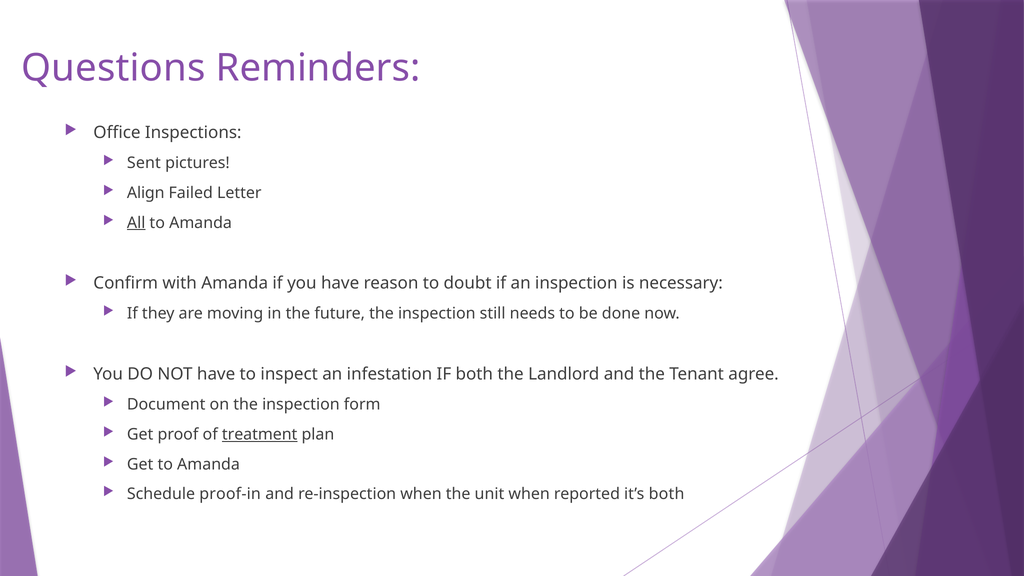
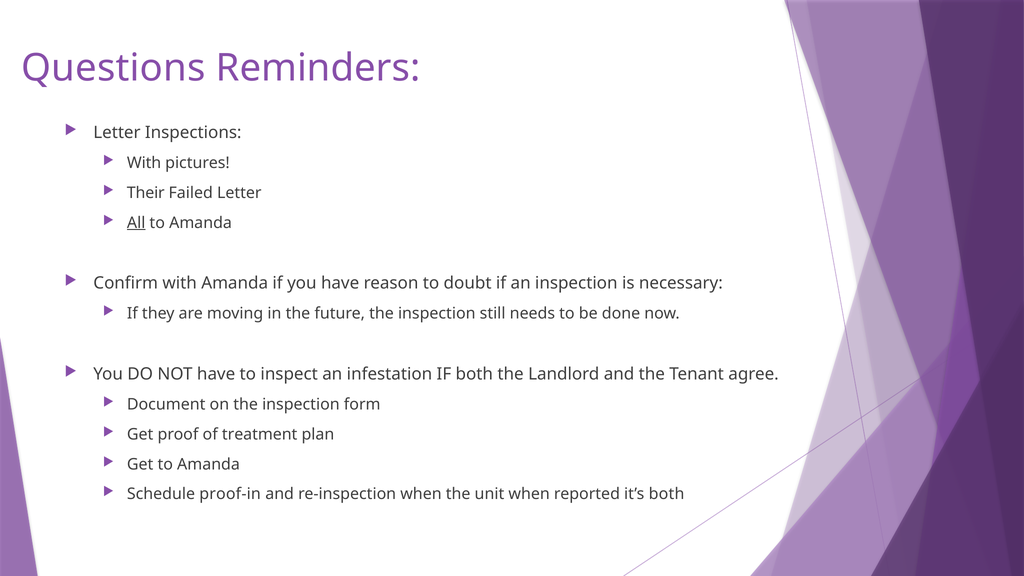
Office at (117, 133): Office -> Letter
Sent at (144, 163): Sent -> With
Align: Align -> Their
treatment underline: present -> none
